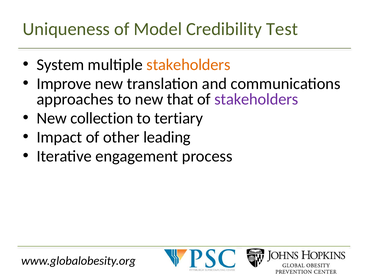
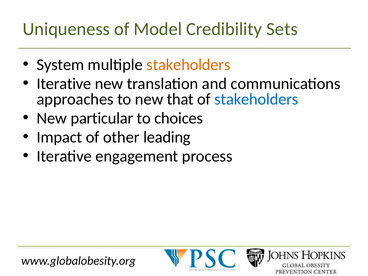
Test: Test -> Sets
Improve at (64, 84): Improve -> Iterative
stakeholders at (256, 99) colour: purple -> blue
collection: collection -> particular
tertiary: tertiary -> choices
